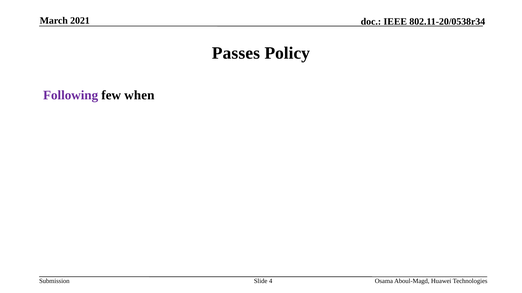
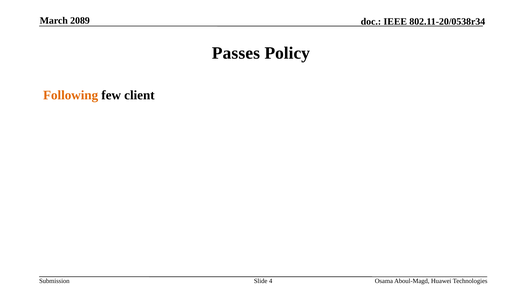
2021: 2021 -> 2089
Following colour: purple -> orange
when: when -> client
